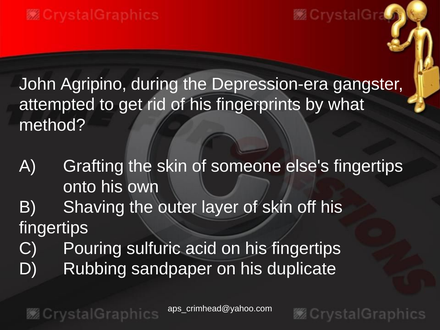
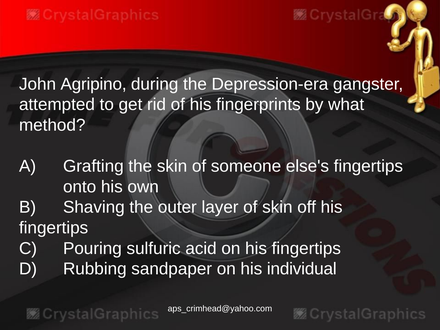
duplicate: duplicate -> individual
